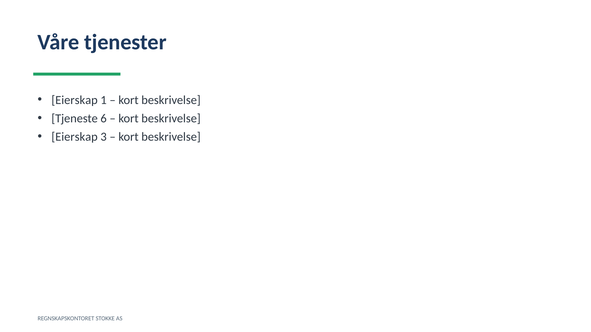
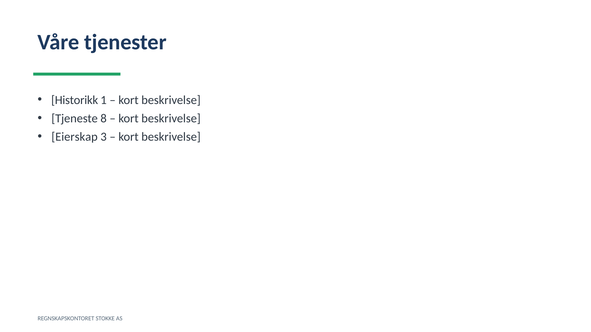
Eierskap at (75, 100): Eierskap -> Historikk
6: 6 -> 8
